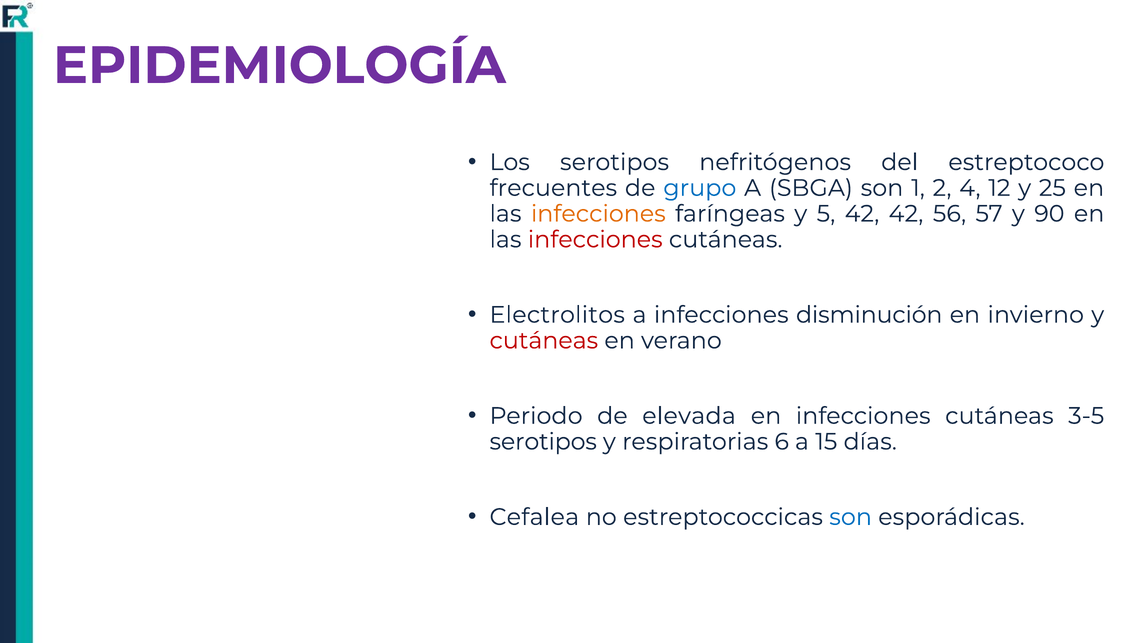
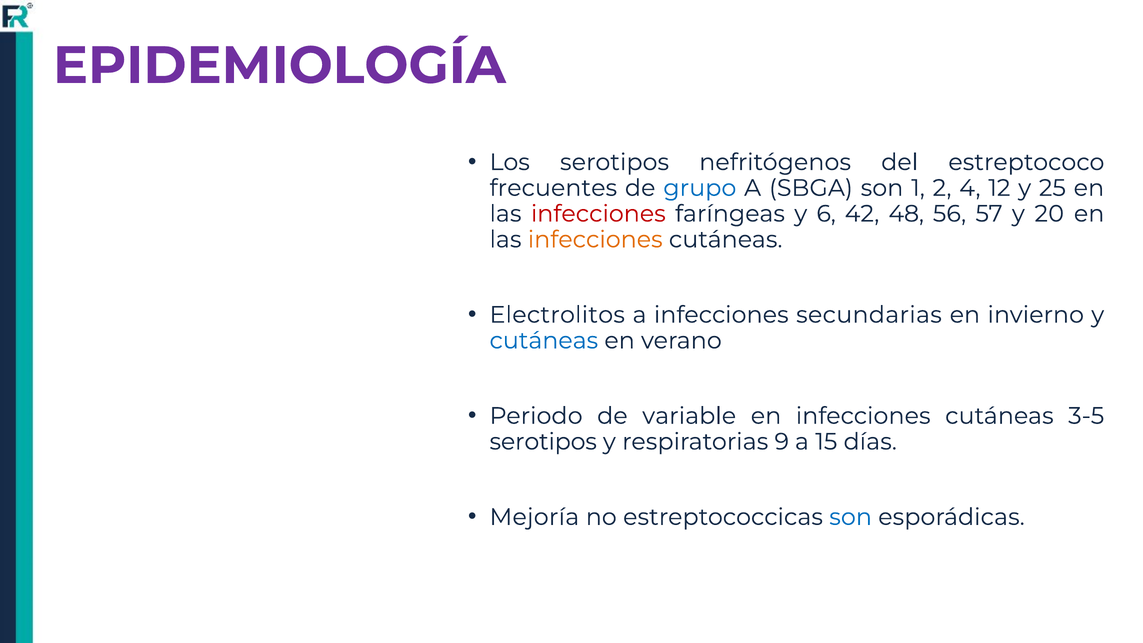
infecciones at (598, 214) colour: orange -> red
5: 5 -> 6
42 42: 42 -> 48
90: 90 -> 20
infecciones at (595, 239) colour: red -> orange
disminución: disminución -> secundarias
cutáneas at (544, 341) colour: red -> blue
elevada: elevada -> variable
6: 6 -> 9
Cefalea: Cefalea -> Mejoría
